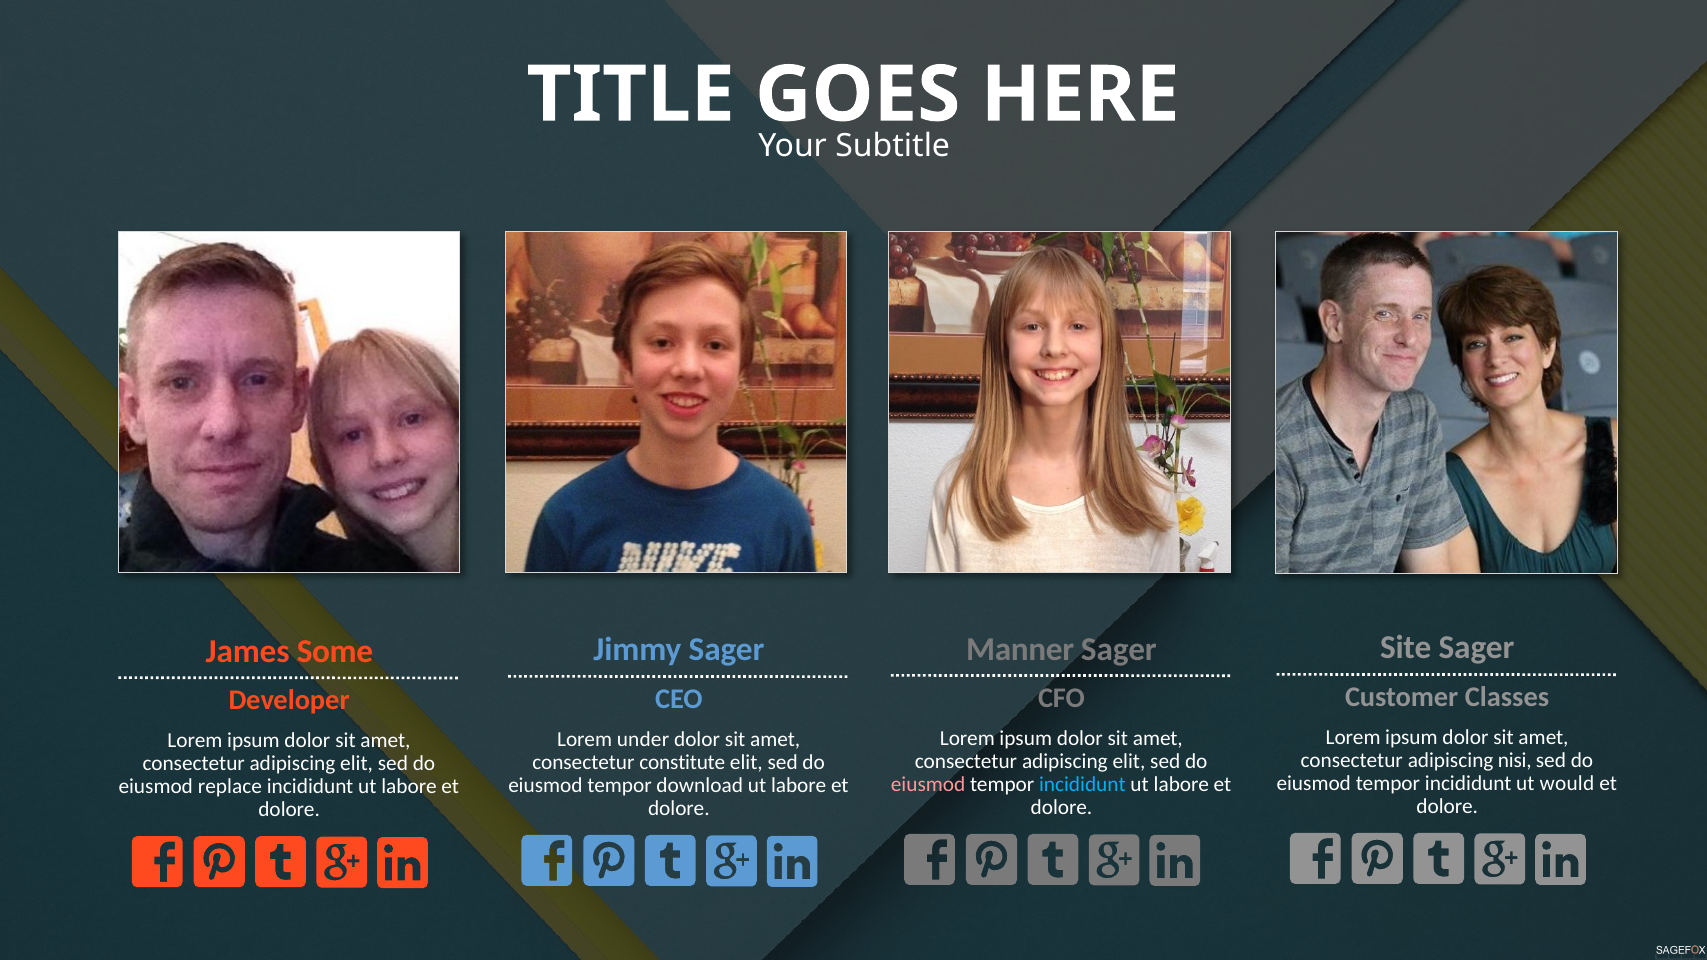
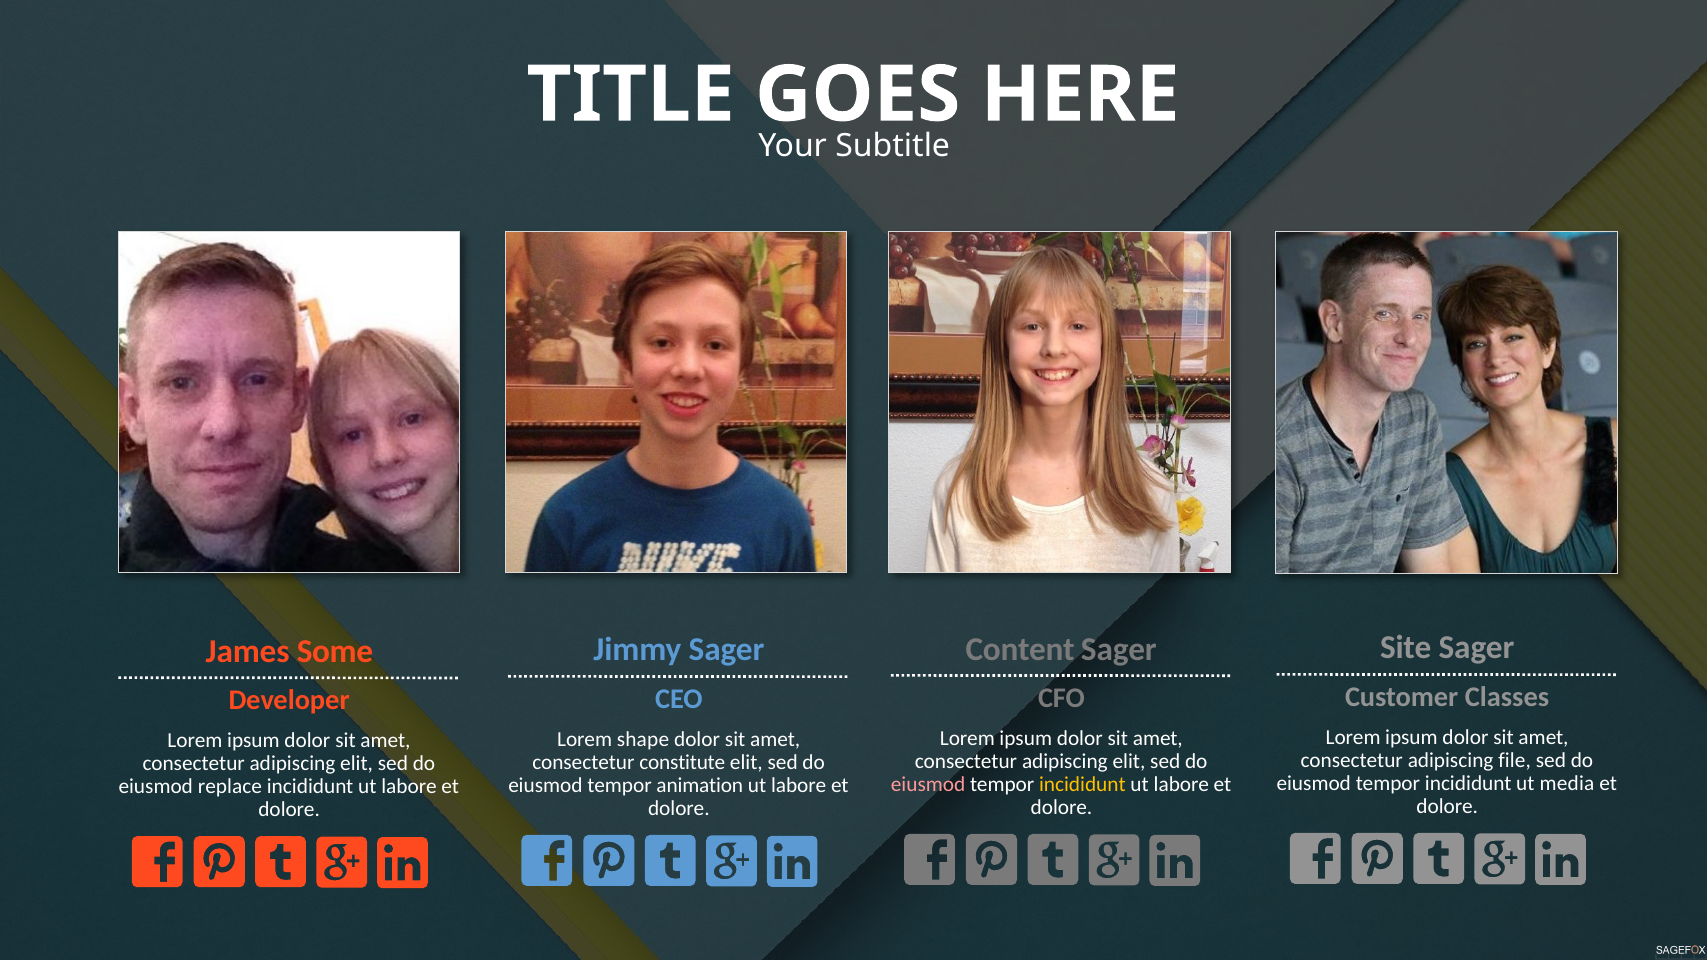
Manner: Manner -> Content
under: under -> shape
nisi: nisi -> file
would: would -> media
incididunt at (1082, 784) colour: light blue -> yellow
download: download -> animation
